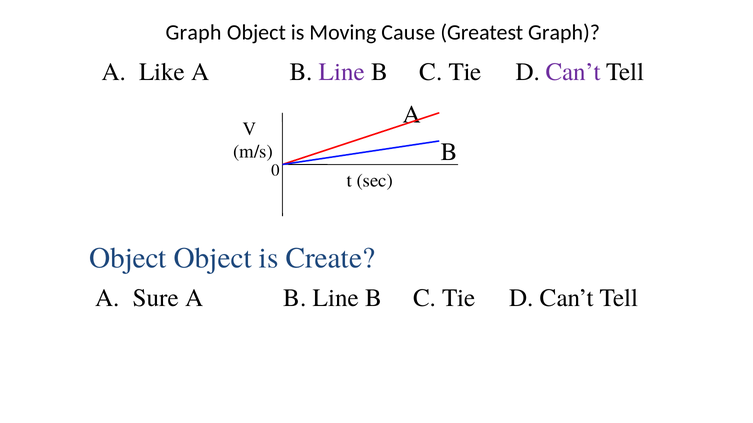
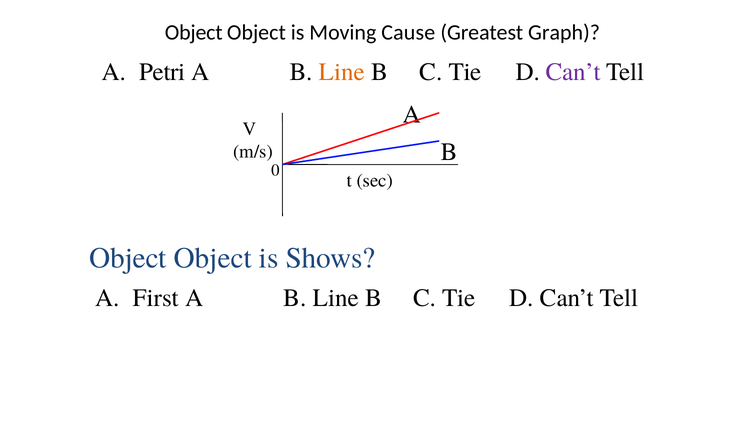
Graph at (193, 33): Graph -> Object
Like: Like -> Petri
Line at (342, 72) colour: purple -> orange
Create: Create -> Shows
Sure: Sure -> First
